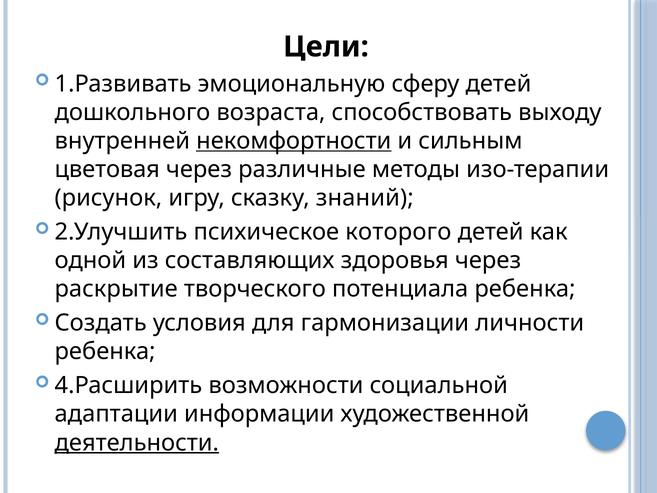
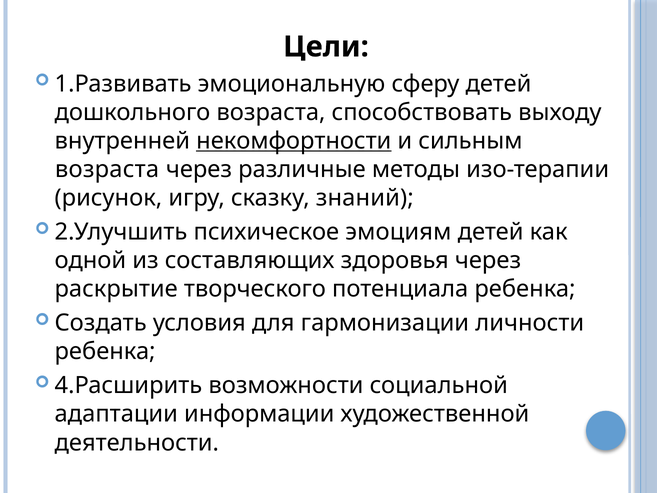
цветовая at (107, 169): цветовая -> возраста
которого: которого -> эмоциям
деятельности underline: present -> none
